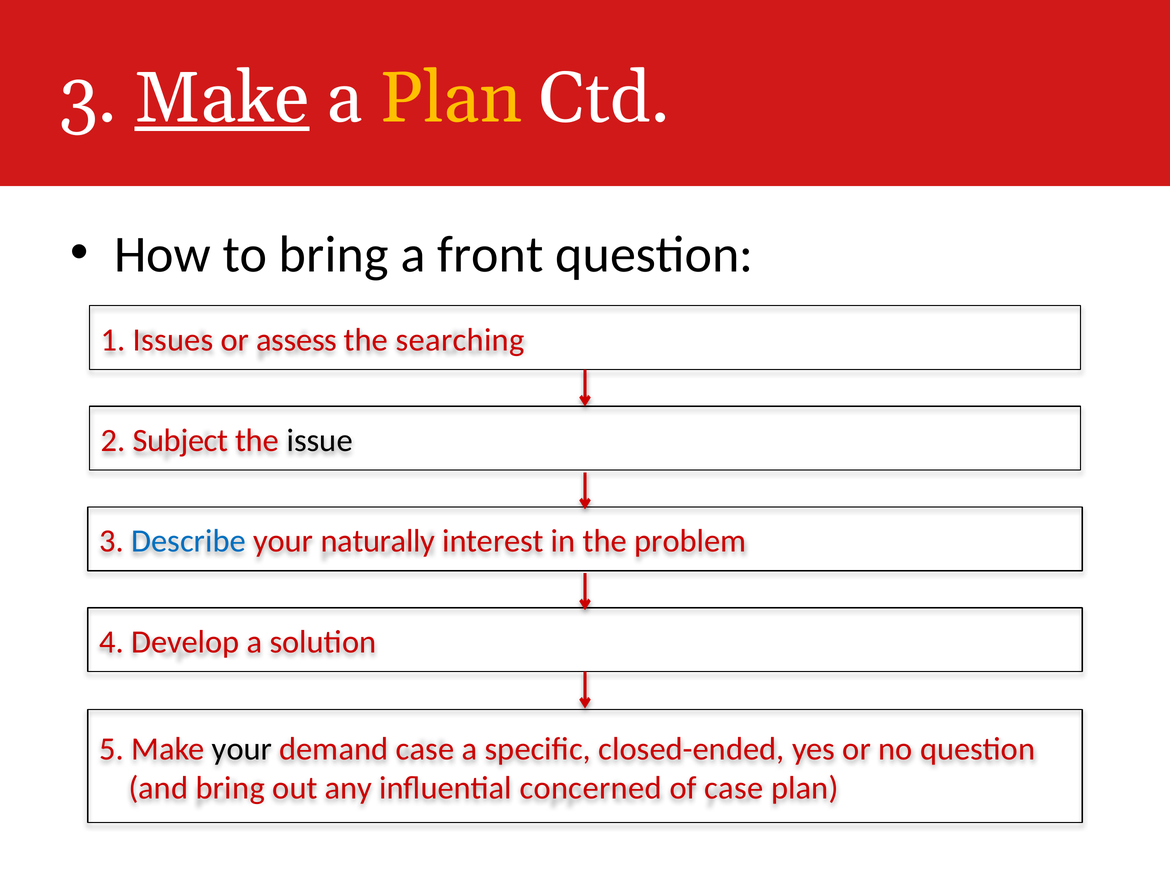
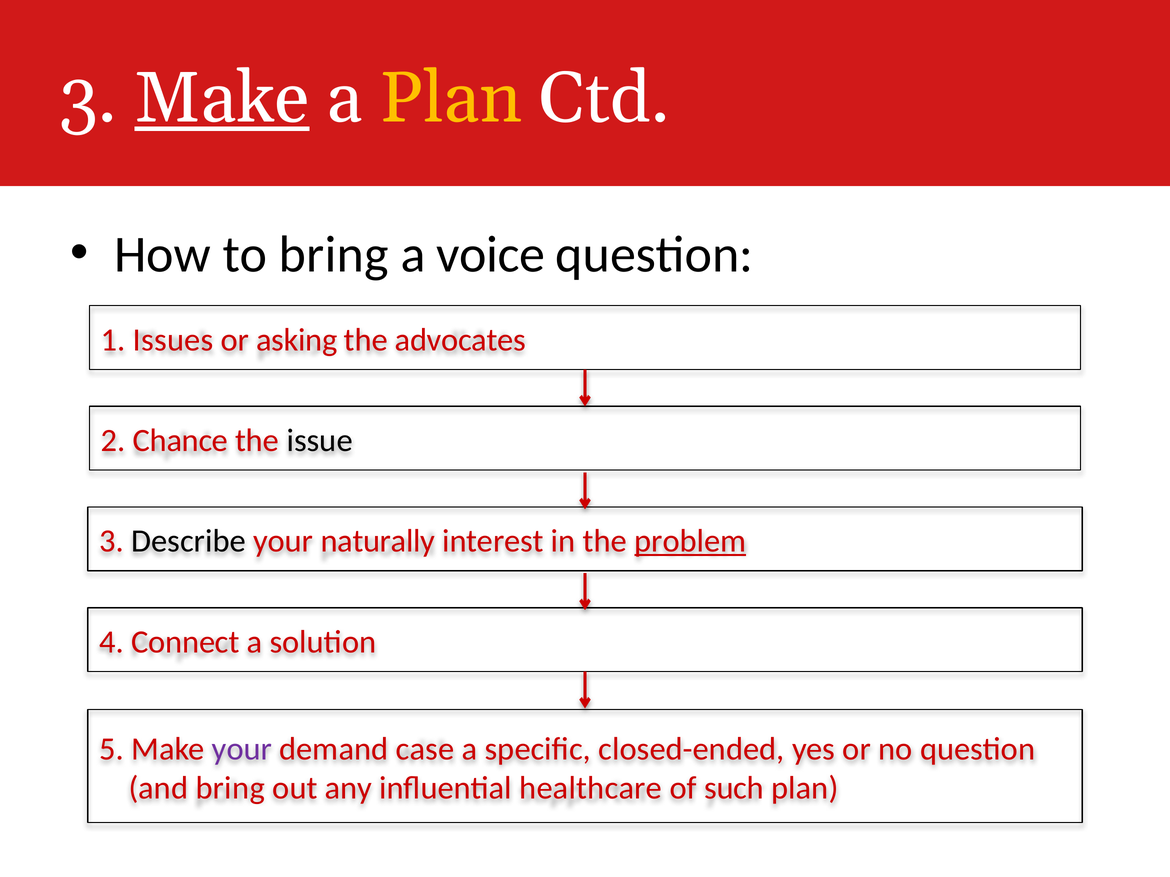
front: front -> voice
assess: assess -> asking
searching: searching -> advocates
Subject: Subject -> Chance
Describe colour: blue -> black
problem underline: none -> present
Develop: Develop -> Connect
your at (242, 749) colour: black -> purple
concerned: concerned -> healthcare
of case: case -> such
